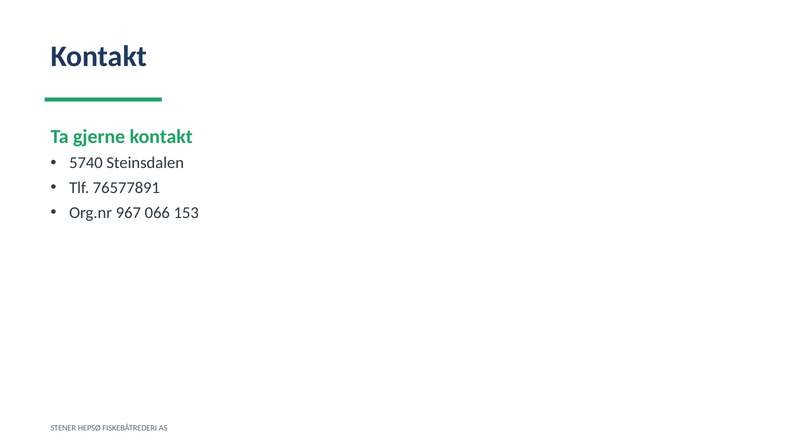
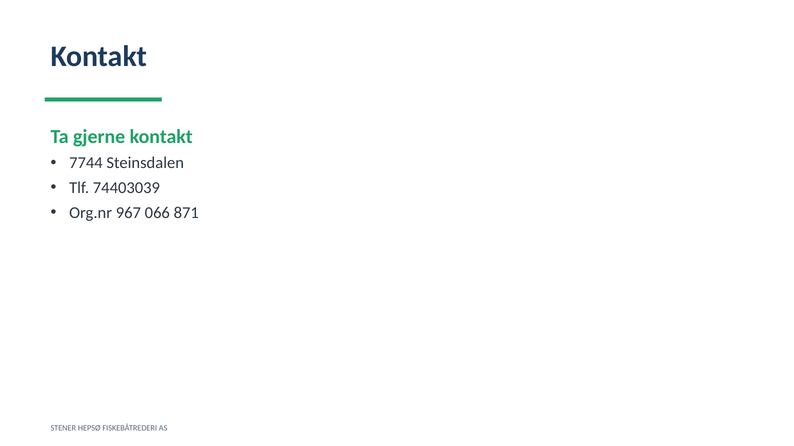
5740: 5740 -> 7744
76577891: 76577891 -> 74403039
153: 153 -> 871
